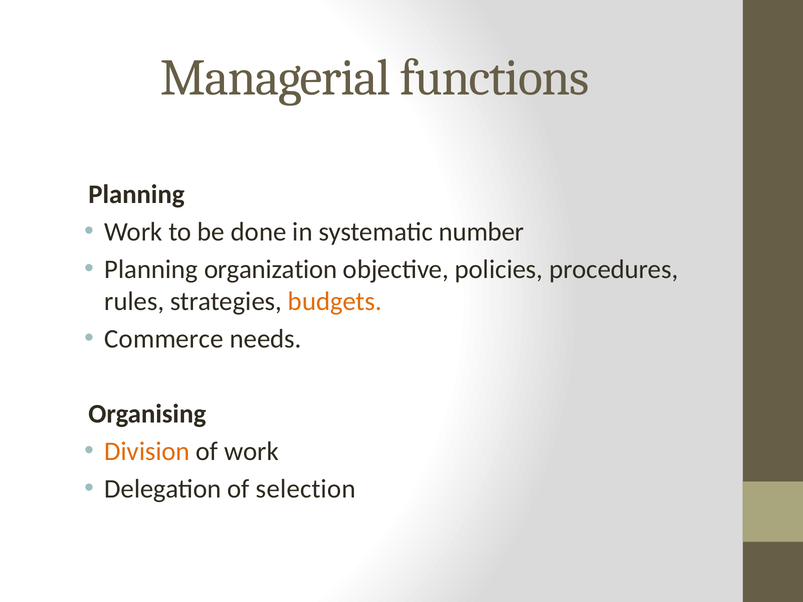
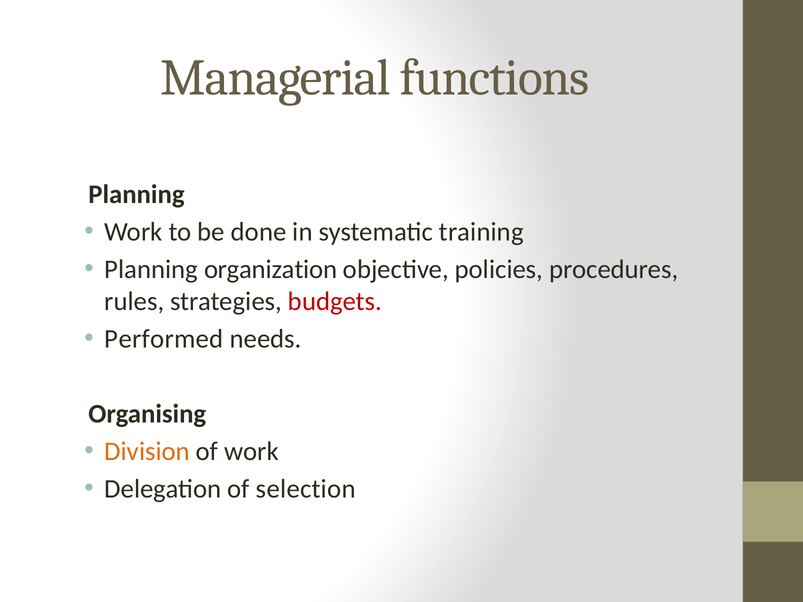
number: number -> training
budgets colour: orange -> red
Commerce: Commerce -> Performed
